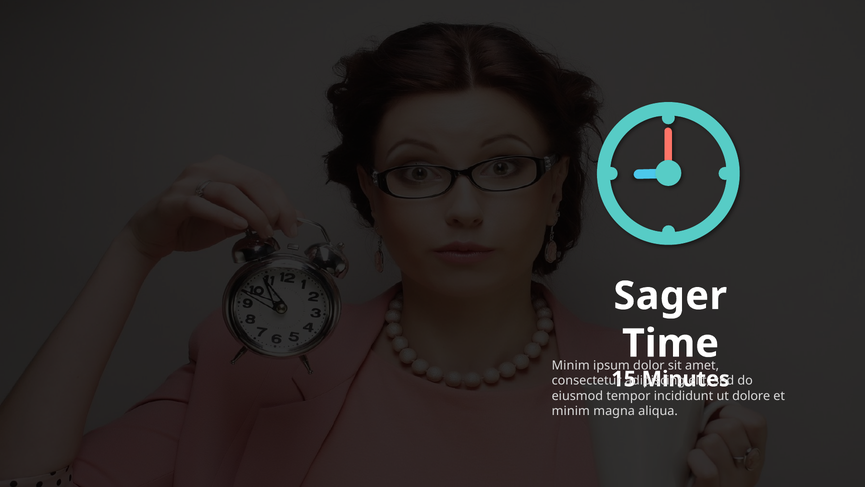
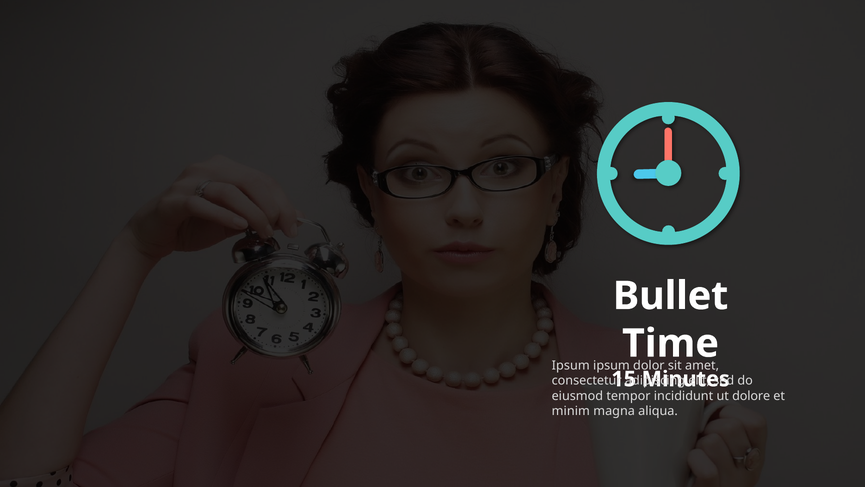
Sager: Sager -> Bullet
Minim at (571, 365): Minim -> Ipsum
